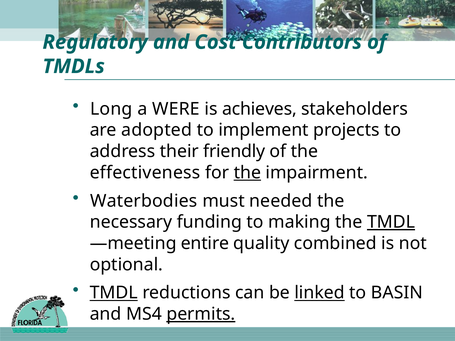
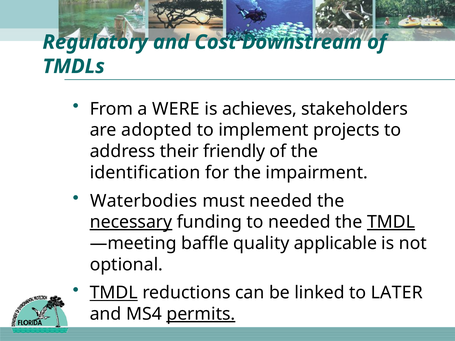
Contributors: Contributors -> Downstream
Long: Long -> From
effectiveness: effectiveness -> identification
the at (247, 173) underline: present -> none
necessary underline: none -> present
to making: making -> needed
entire: entire -> baffle
combined: combined -> applicable
linked underline: present -> none
BASIN: BASIN -> LATER
